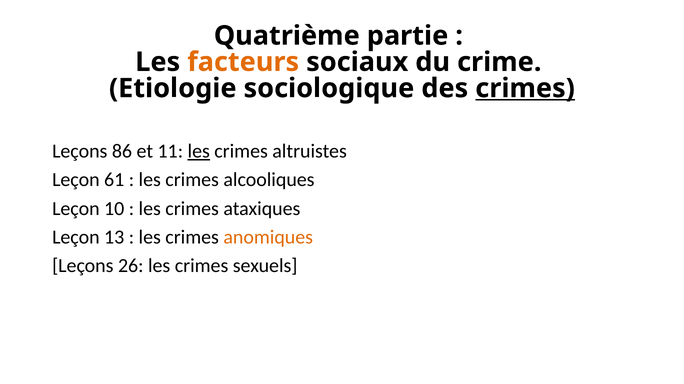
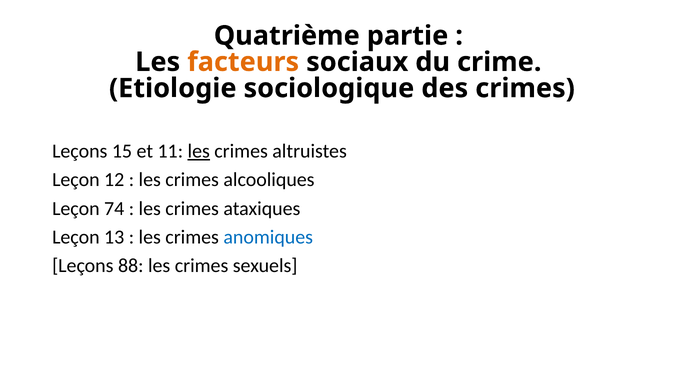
crimes at (525, 88) underline: present -> none
86: 86 -> 15
61: 61 -> 12
10: 10 -> 74
anomiques colour: orange -> blue
26: 26 -> 88
